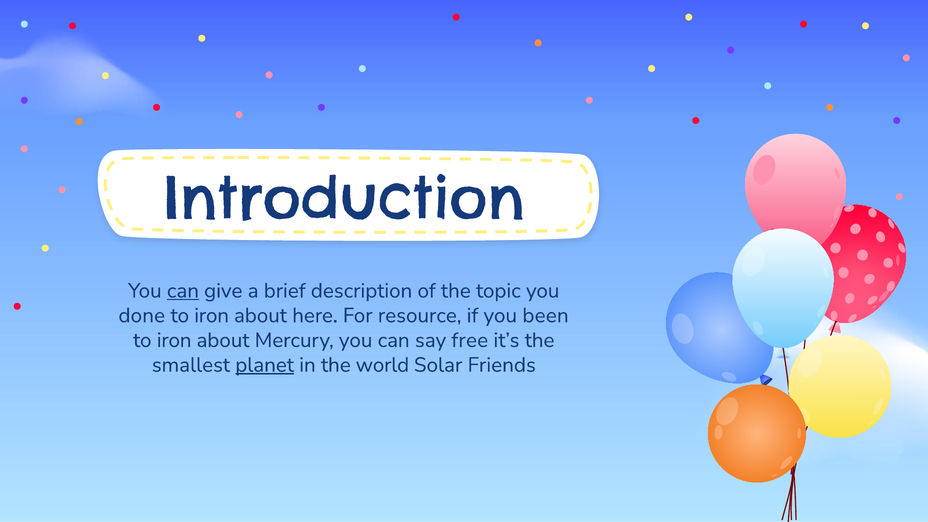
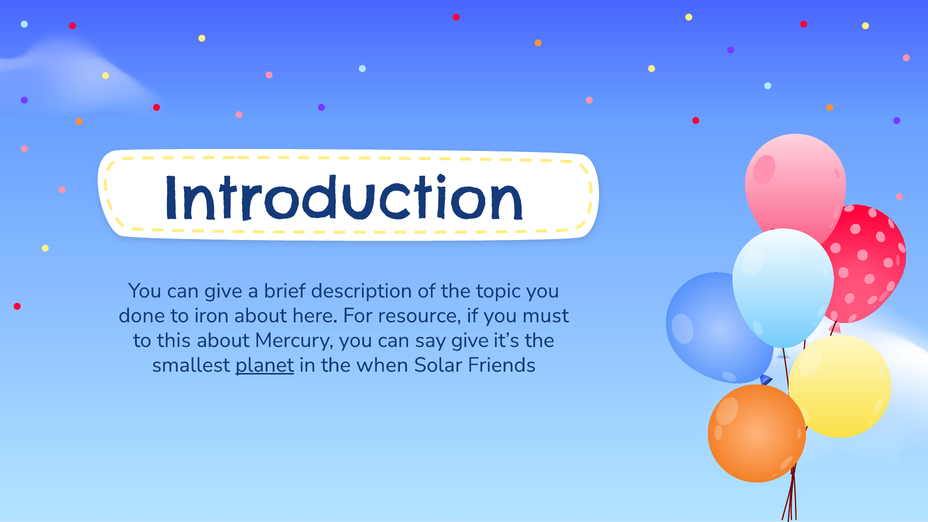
can at (183, 291) underline: present -> none
been: been -> must
iron at (174, 340): iron -> this
say free: free -> give
world: world -> when
